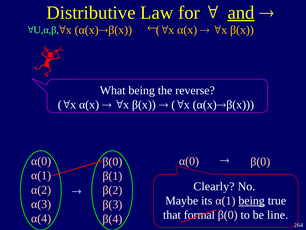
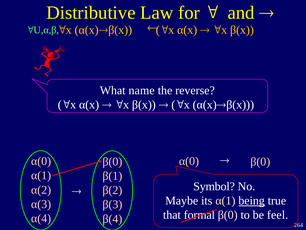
and underline: present -> none
What being: being -> name
Clearly: Clearly -> Symbol
line: line -> feel
